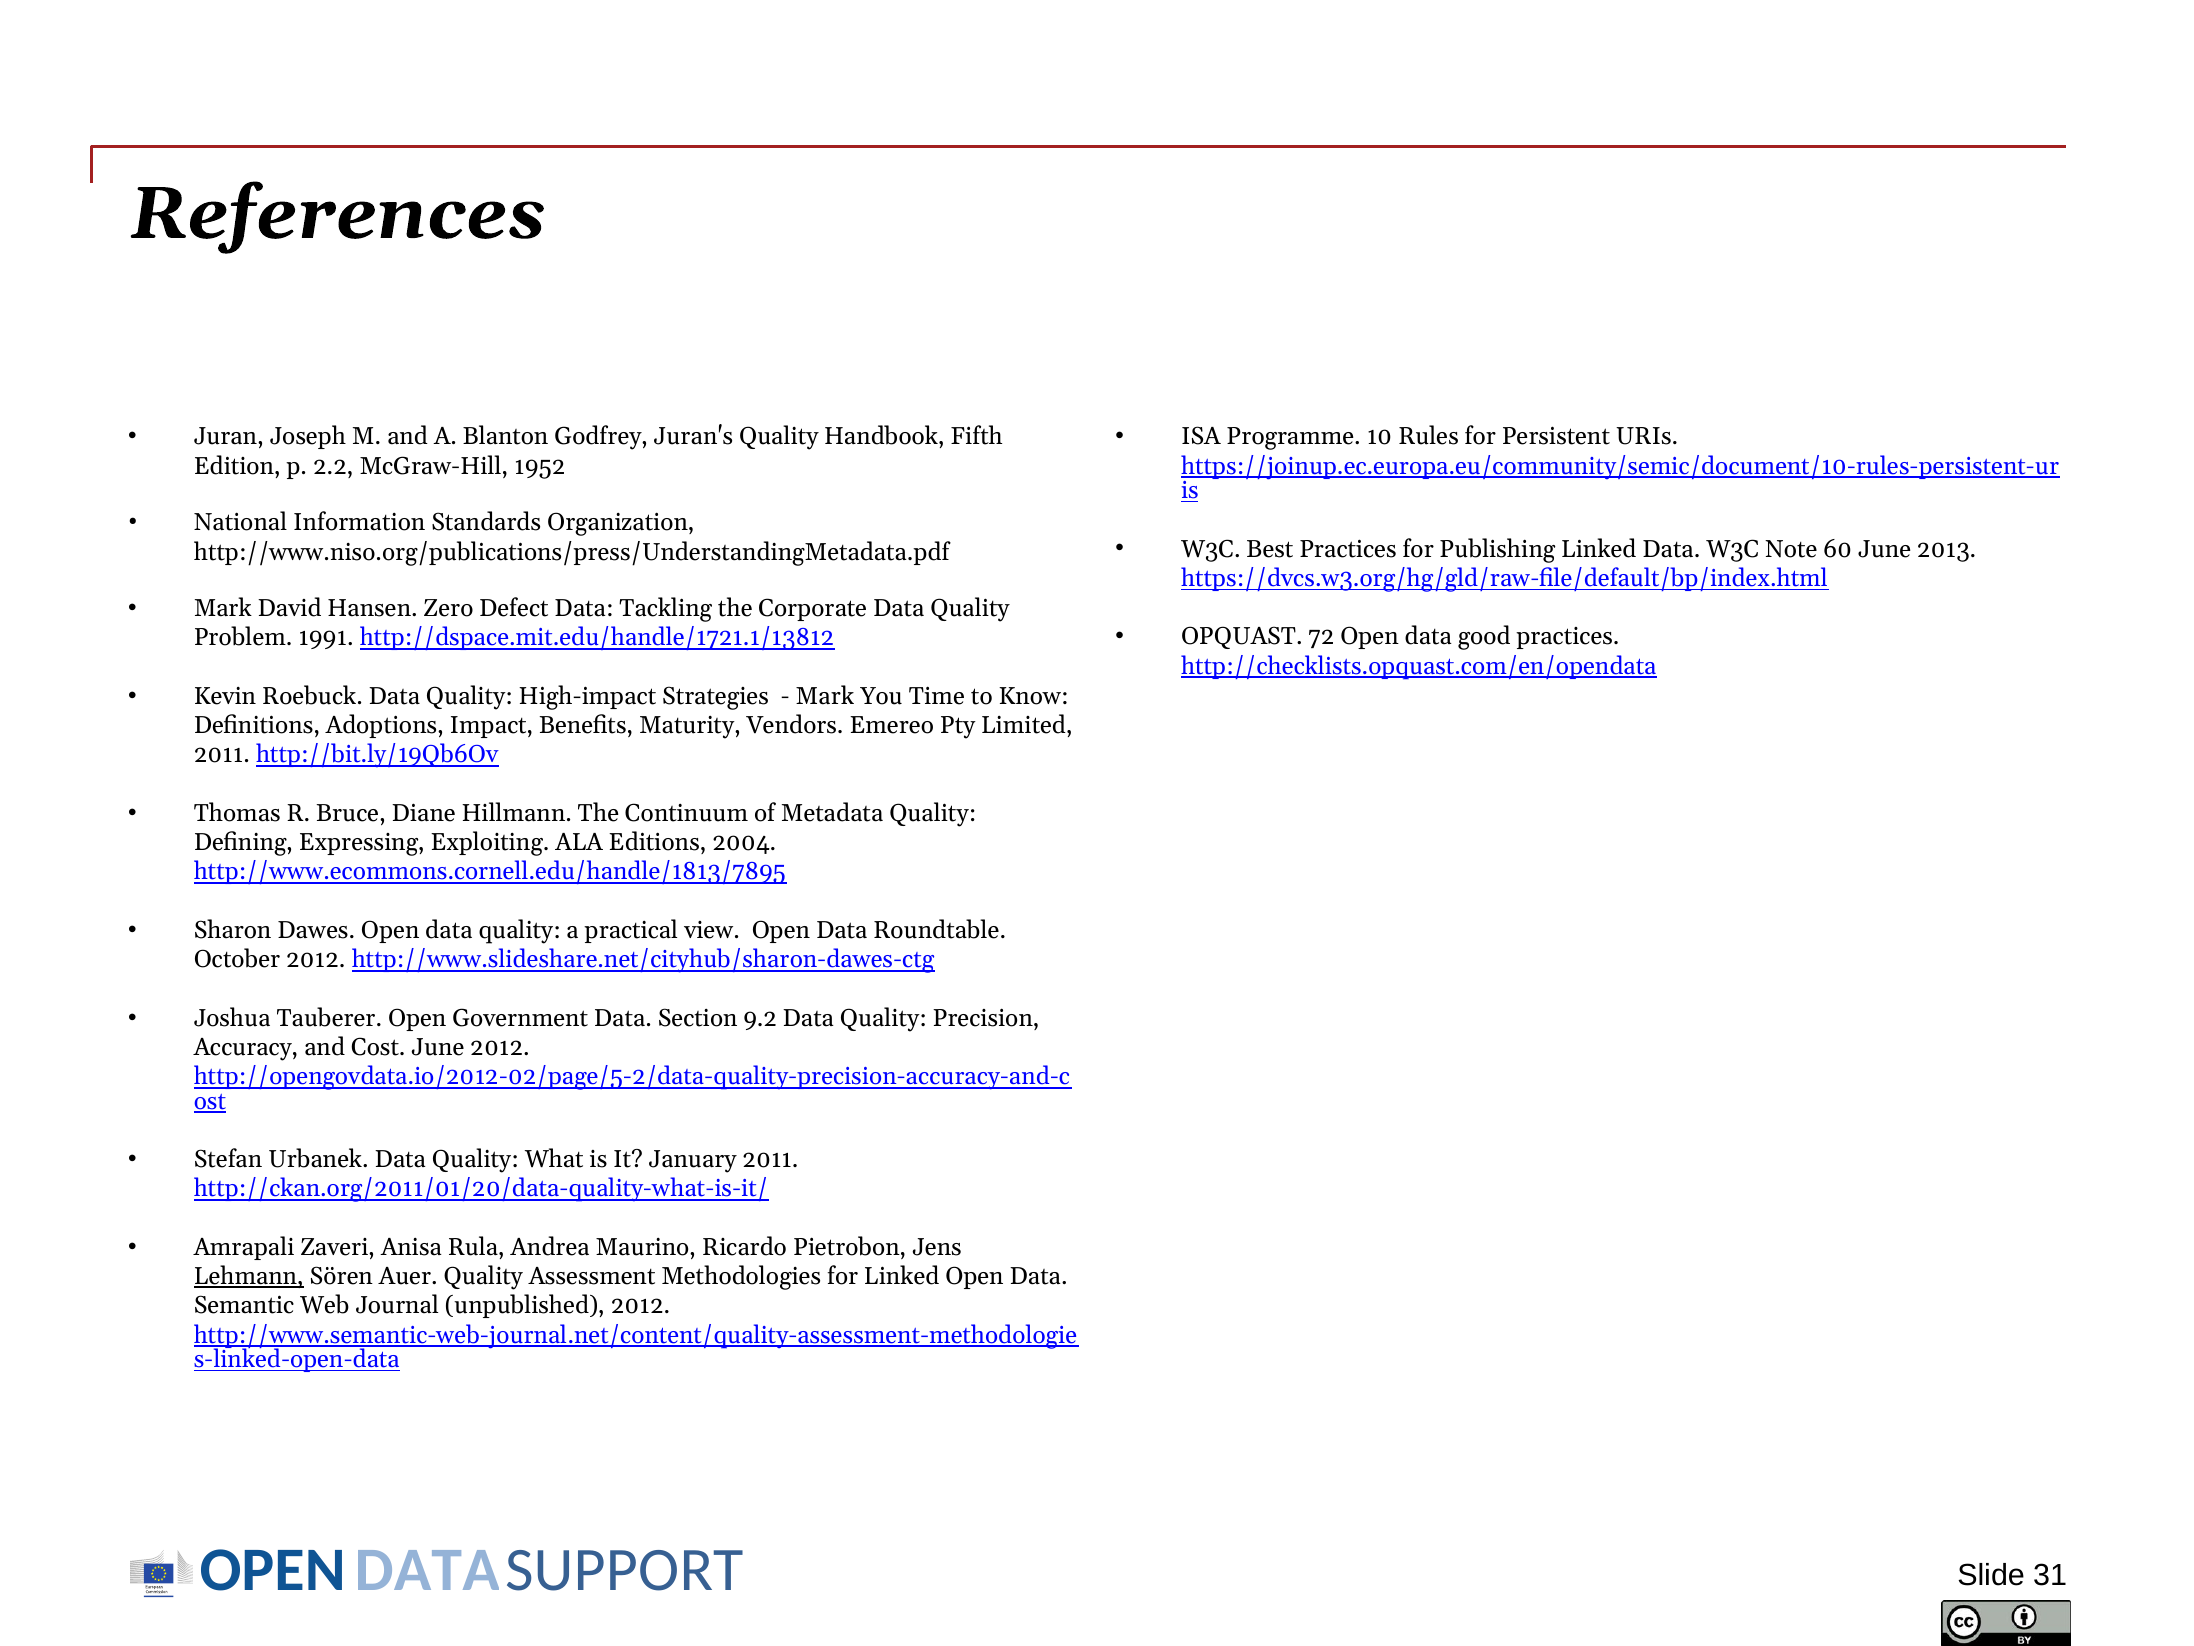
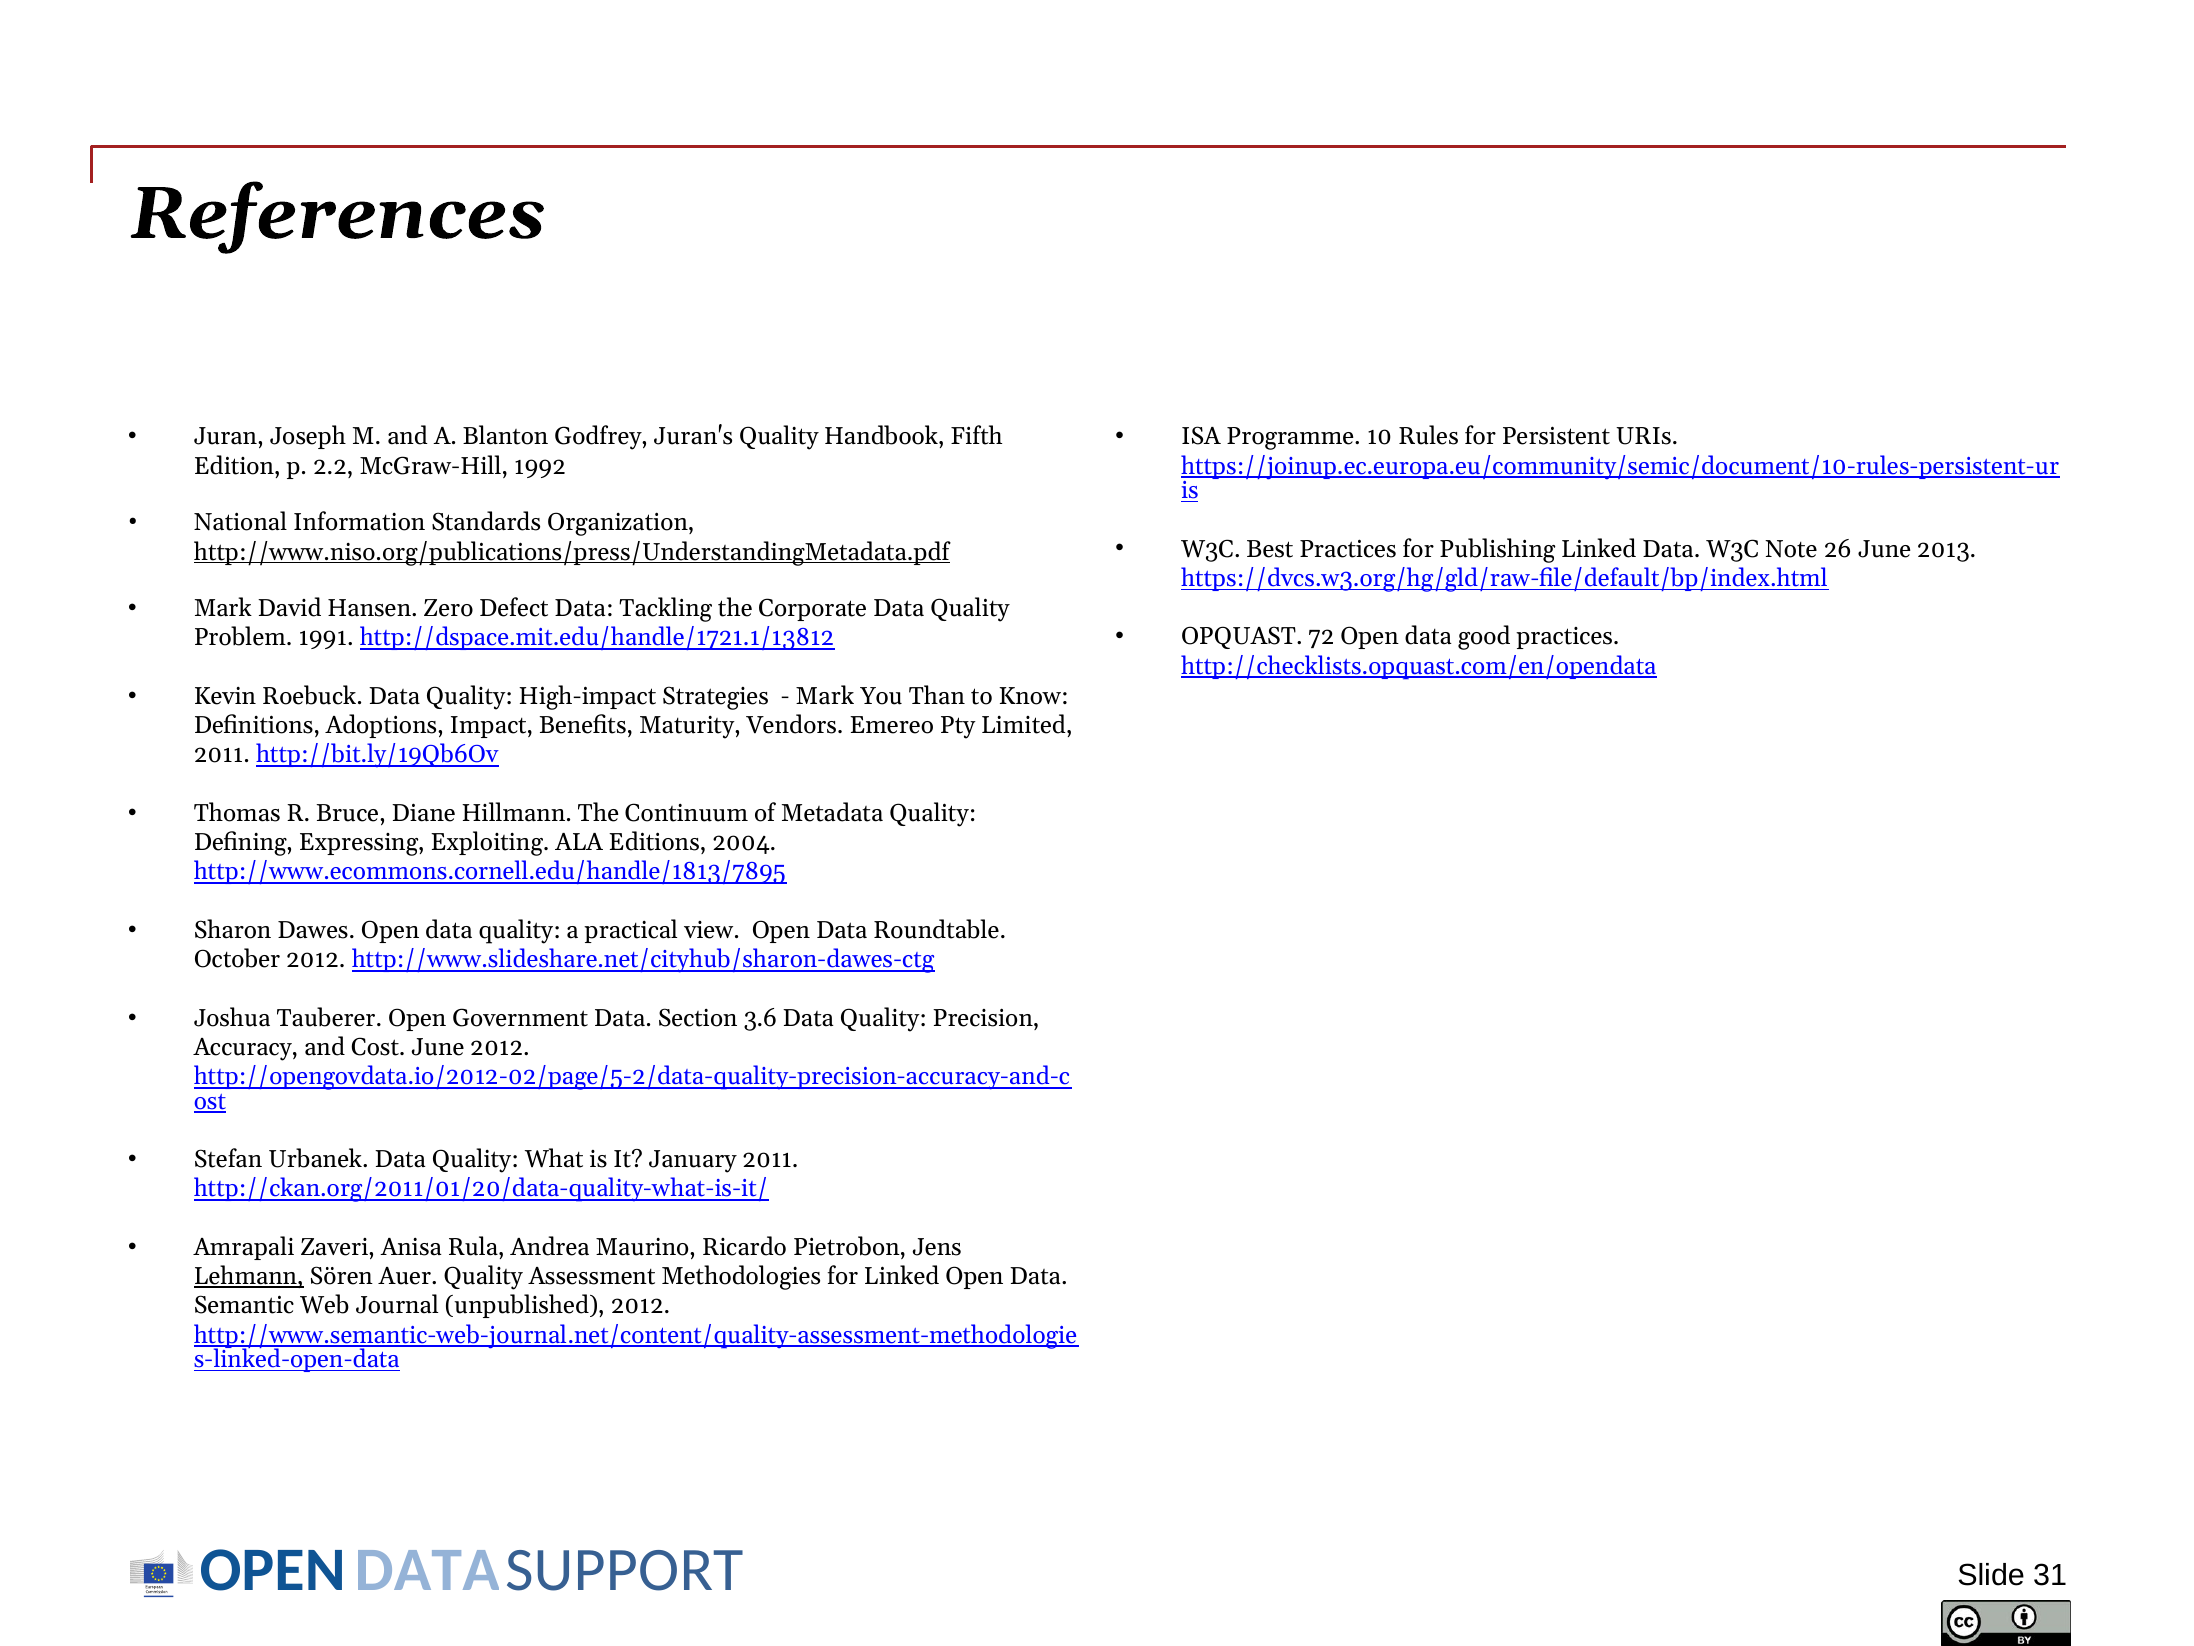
1952: 1952 -> 1992
60: 60 -> 26
http://www.niso.org/publications/press/UnderstandingMetadata.pdf underline: none -> present
Time: Time -> Than
9.2: 9.2 -> 3.6
